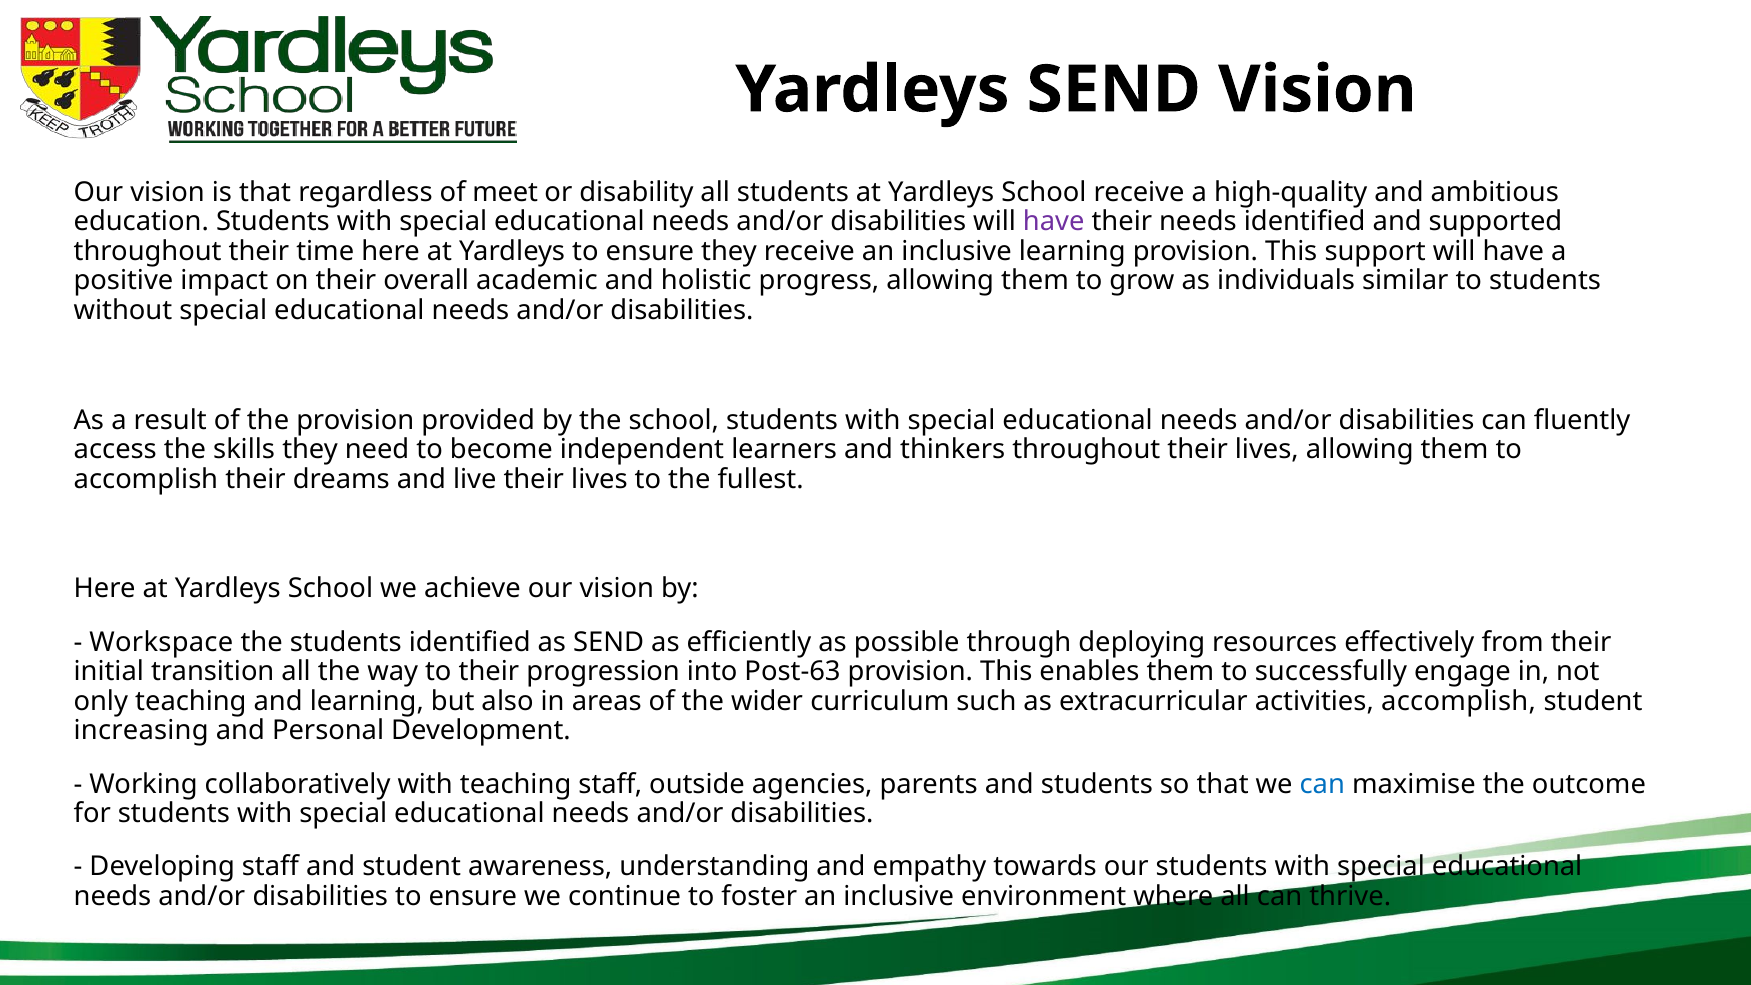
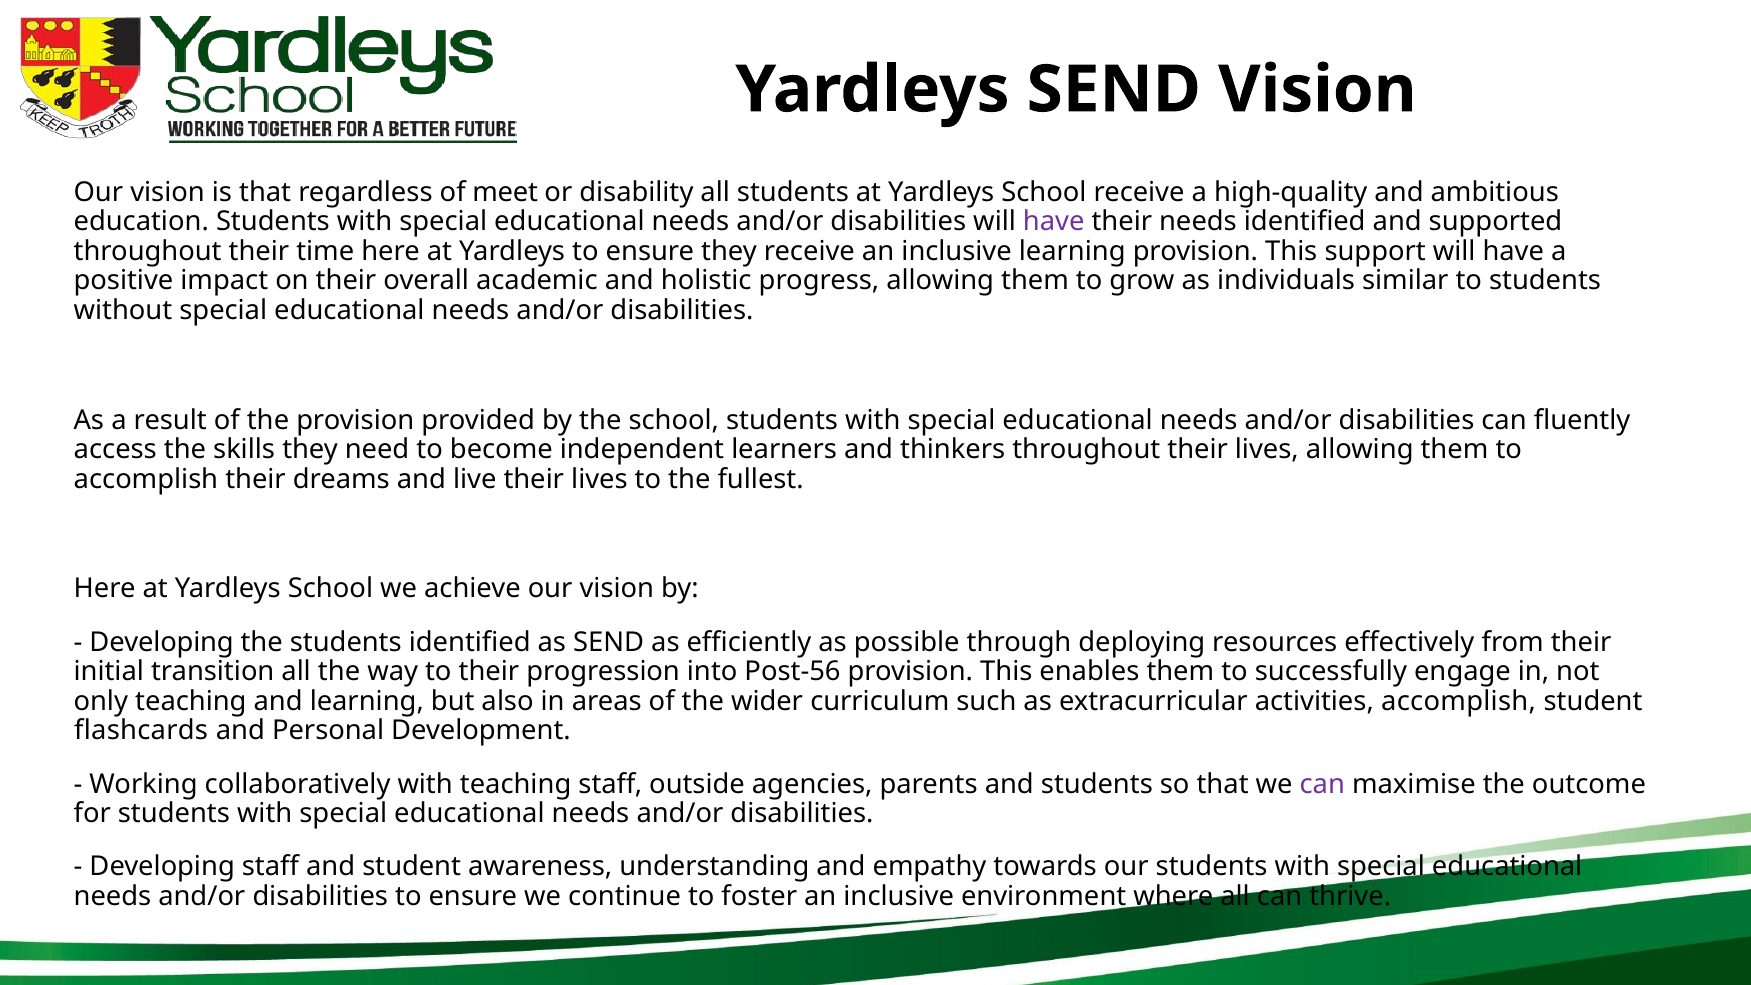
Workspace at (161, 642): Workspace -> Developing
Post-63: Post-63 -> Post-56
increasing: increasing -> flashcards
can at (1322, 784) colour: blue -> purple
